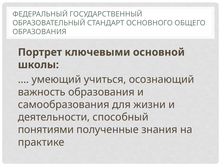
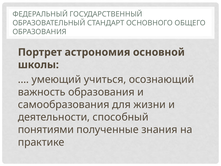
ключевыми: ключевыми -> астрономия
